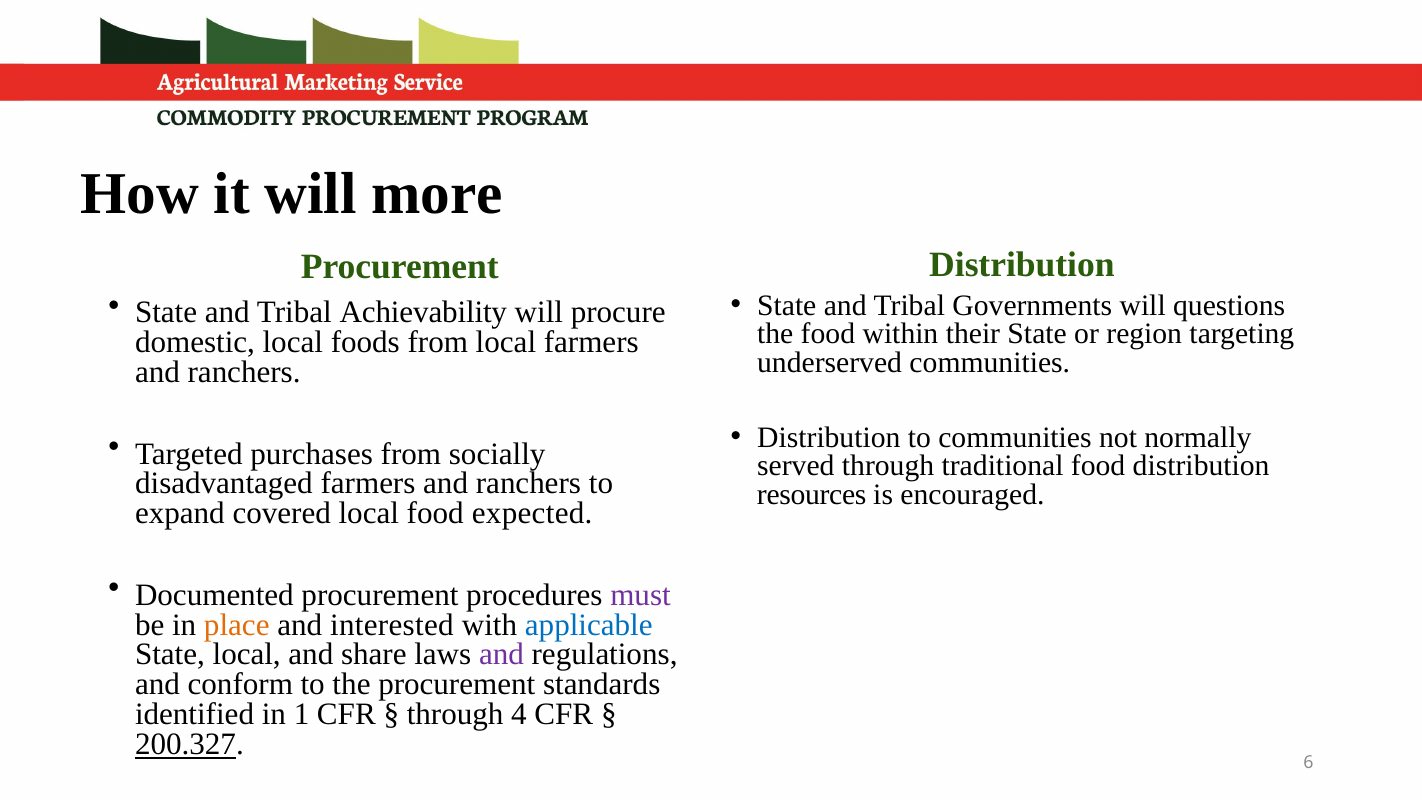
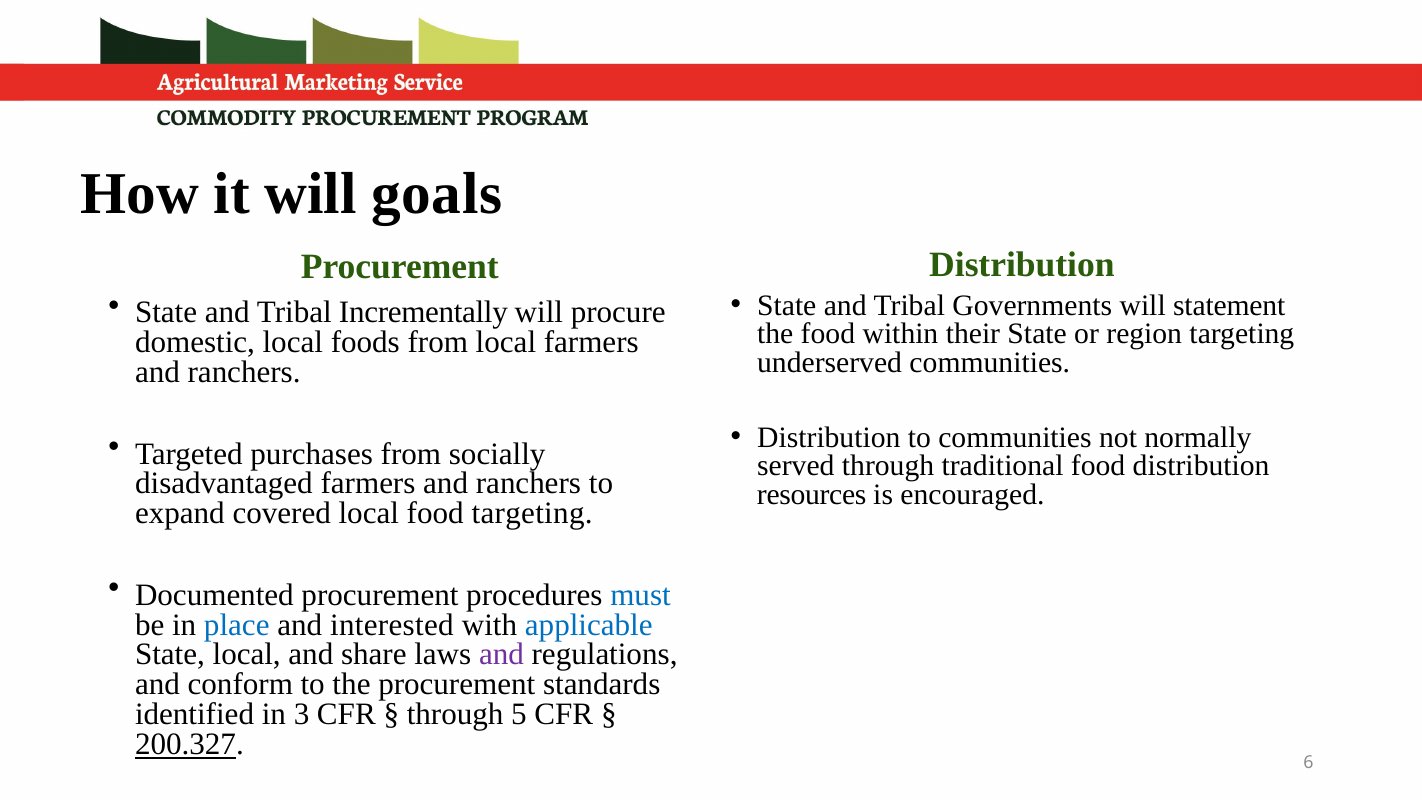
more: more -> goals
questions: questions -> statement
Achievability: Achievability -> Incrementally
food expected: expected -> targeting
must colour: purple -> blue
place colour: orange -> blue
1: 1 -> 3
4: 4 -> 5
